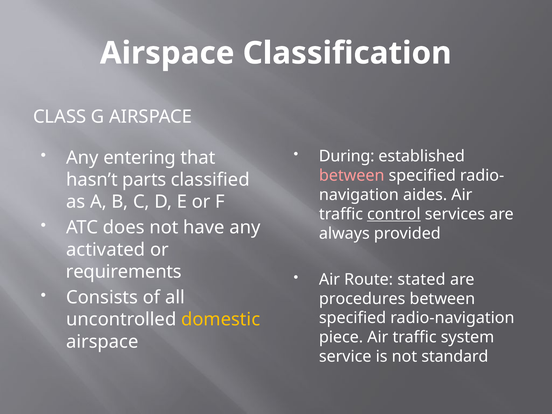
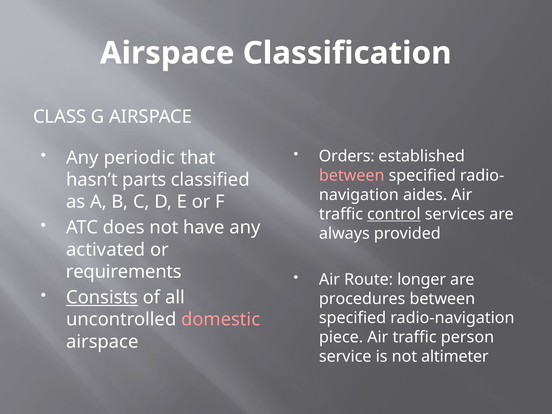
During: During -> Orders
entering: entering -> periodic
stated: stated -> longer
Consists underline: none -> present
domestic colour: yellow -> pink
system: system -> person
standard: standard -> altimeter
